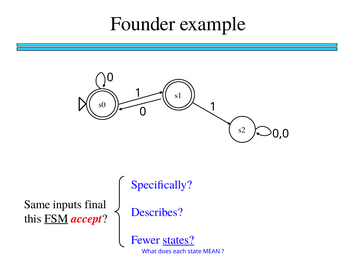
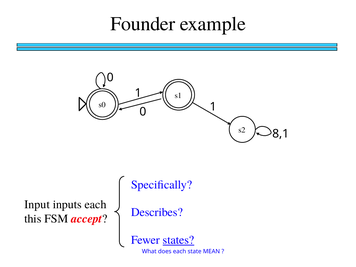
0,0: 0,0 -> 8,1
Same: Same -> Input
inputs final: final -> each
FSM underline: present -> none
